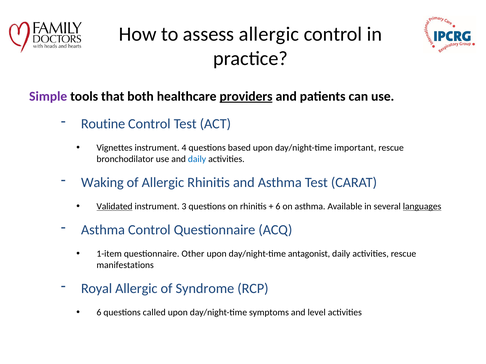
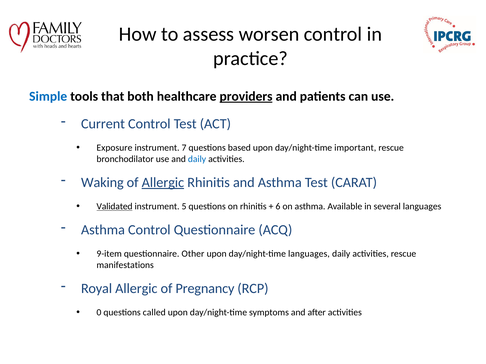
assess allergic: allergic -> worsen
Simple colour: purple -> blue
Routine: Routine -> Current
Vignettes: Vignettes -> Exposure
4: 4 -> 7
Allergic at (163, 183) underline: none -> present
3: 3 -> 5
languages at (422, 207) underline: present -> none
1-item: 1-item -> 9-item
day/night-time antagonist: antagonist -> languages
Syndrome: Syndrome -> Pregnancy
6 at (99, 313): 6 -> 0
level: level -> after
